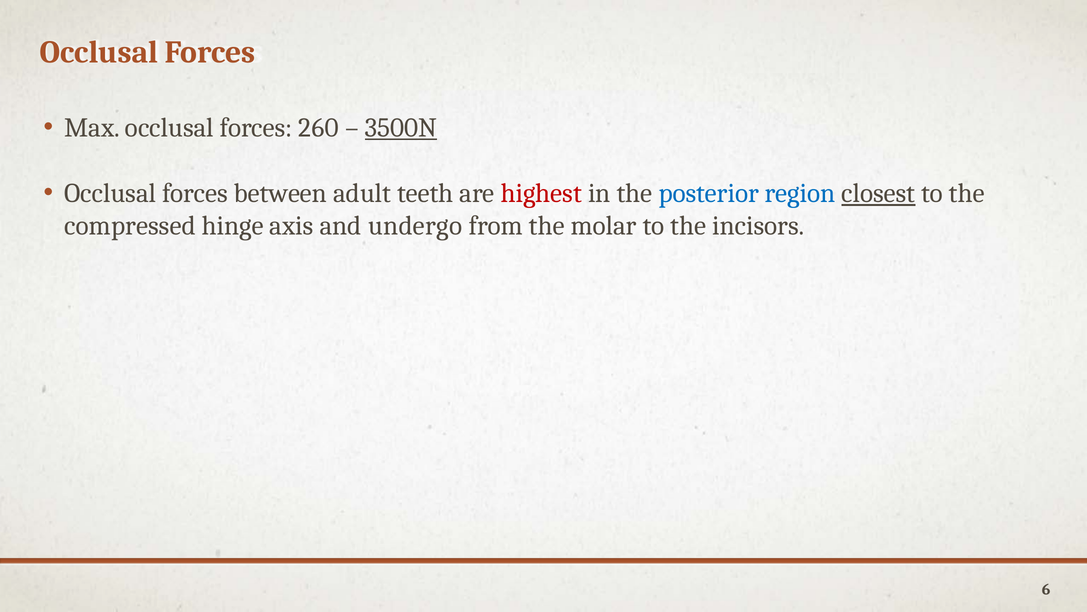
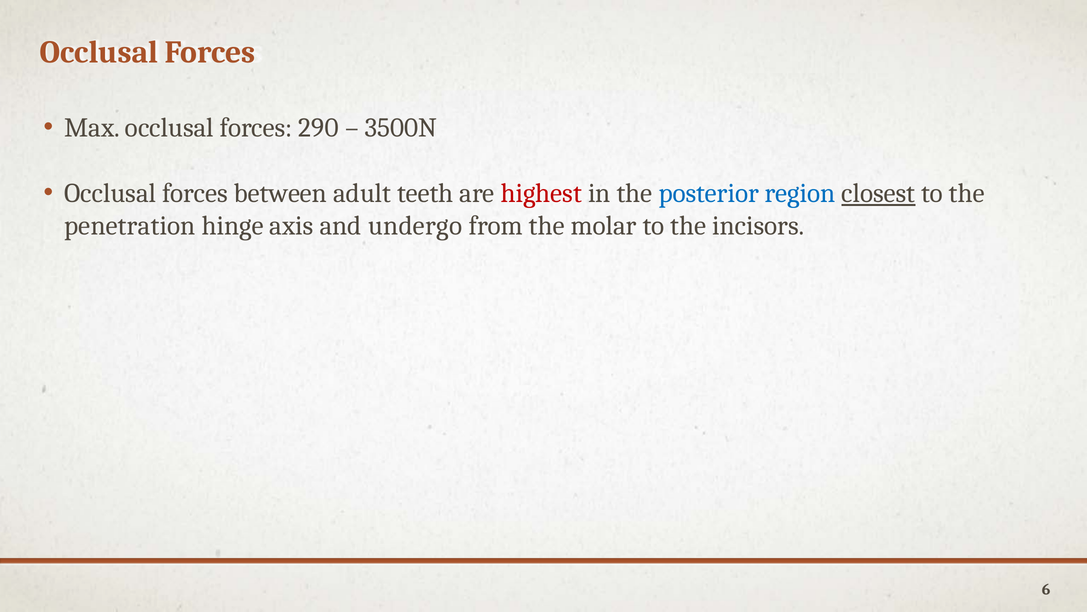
260: 260 -> 290
3500N underline: present -> none
compressed: compressed -> penetration
